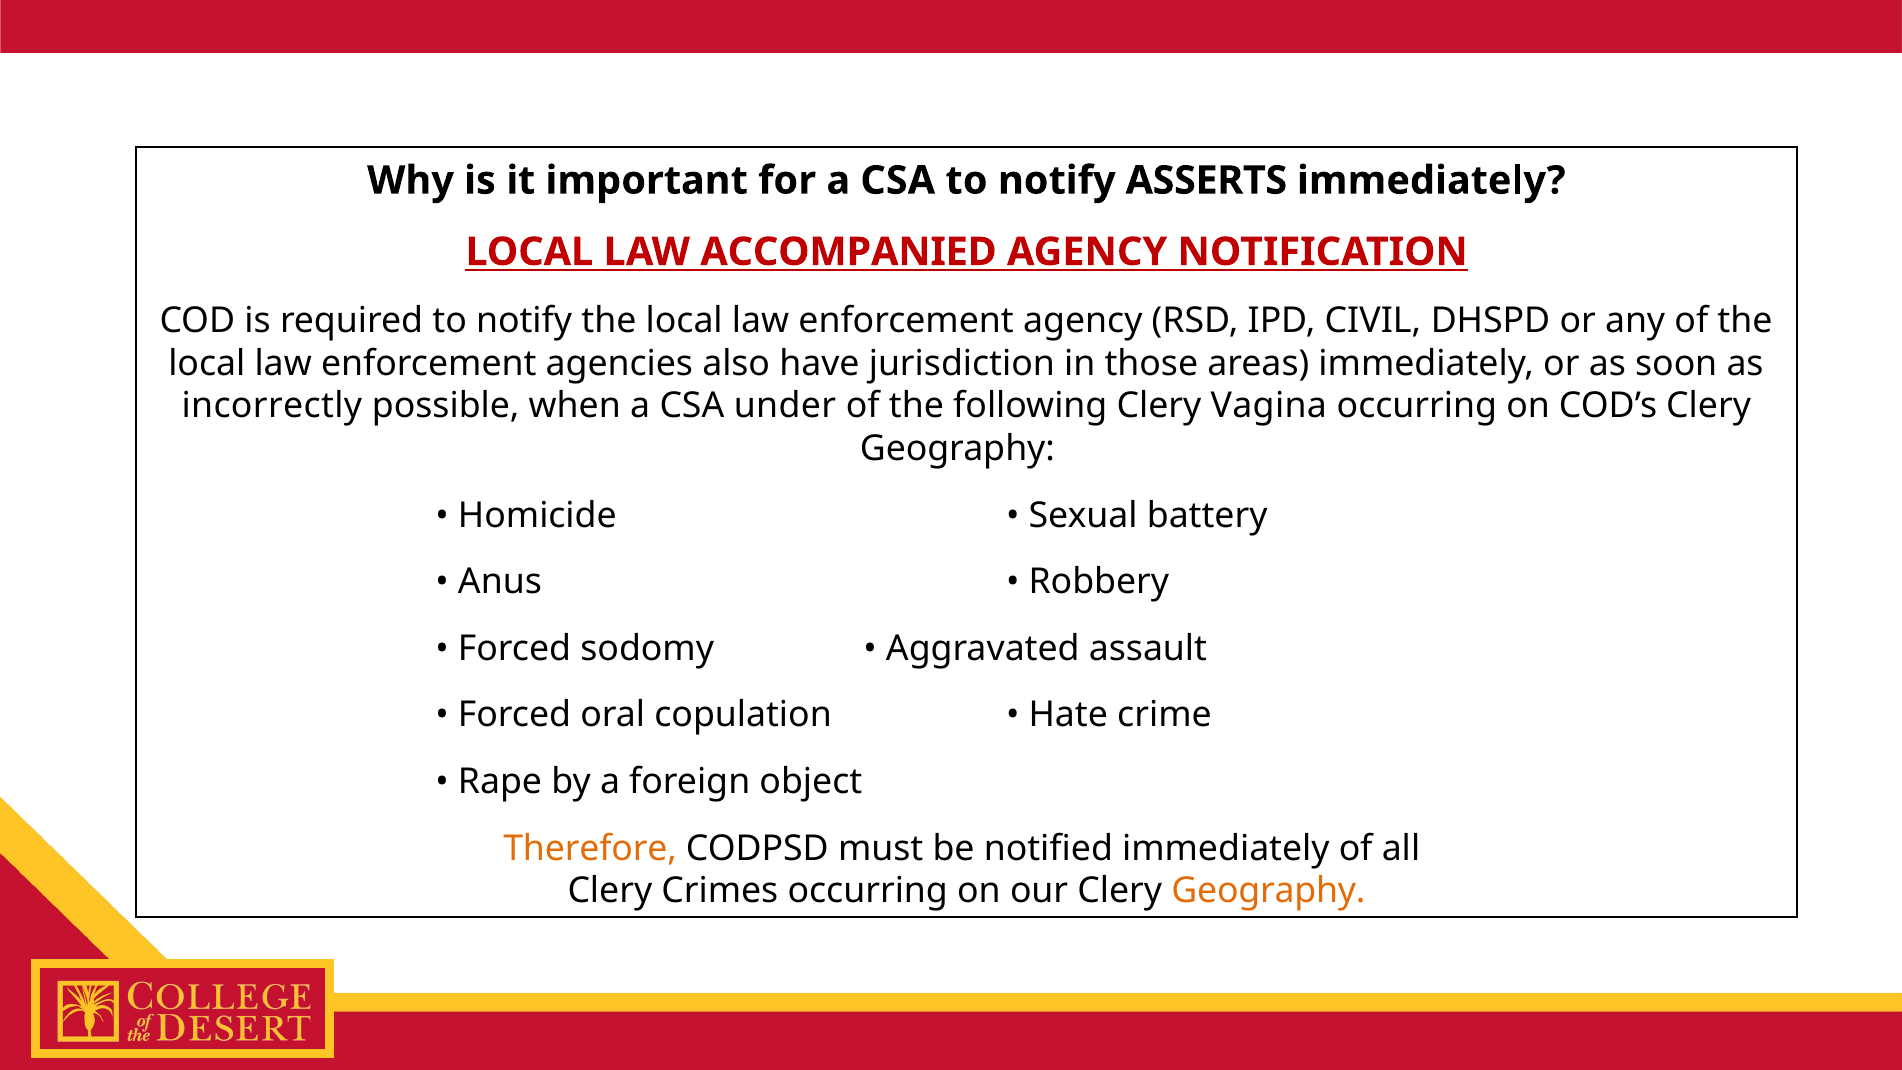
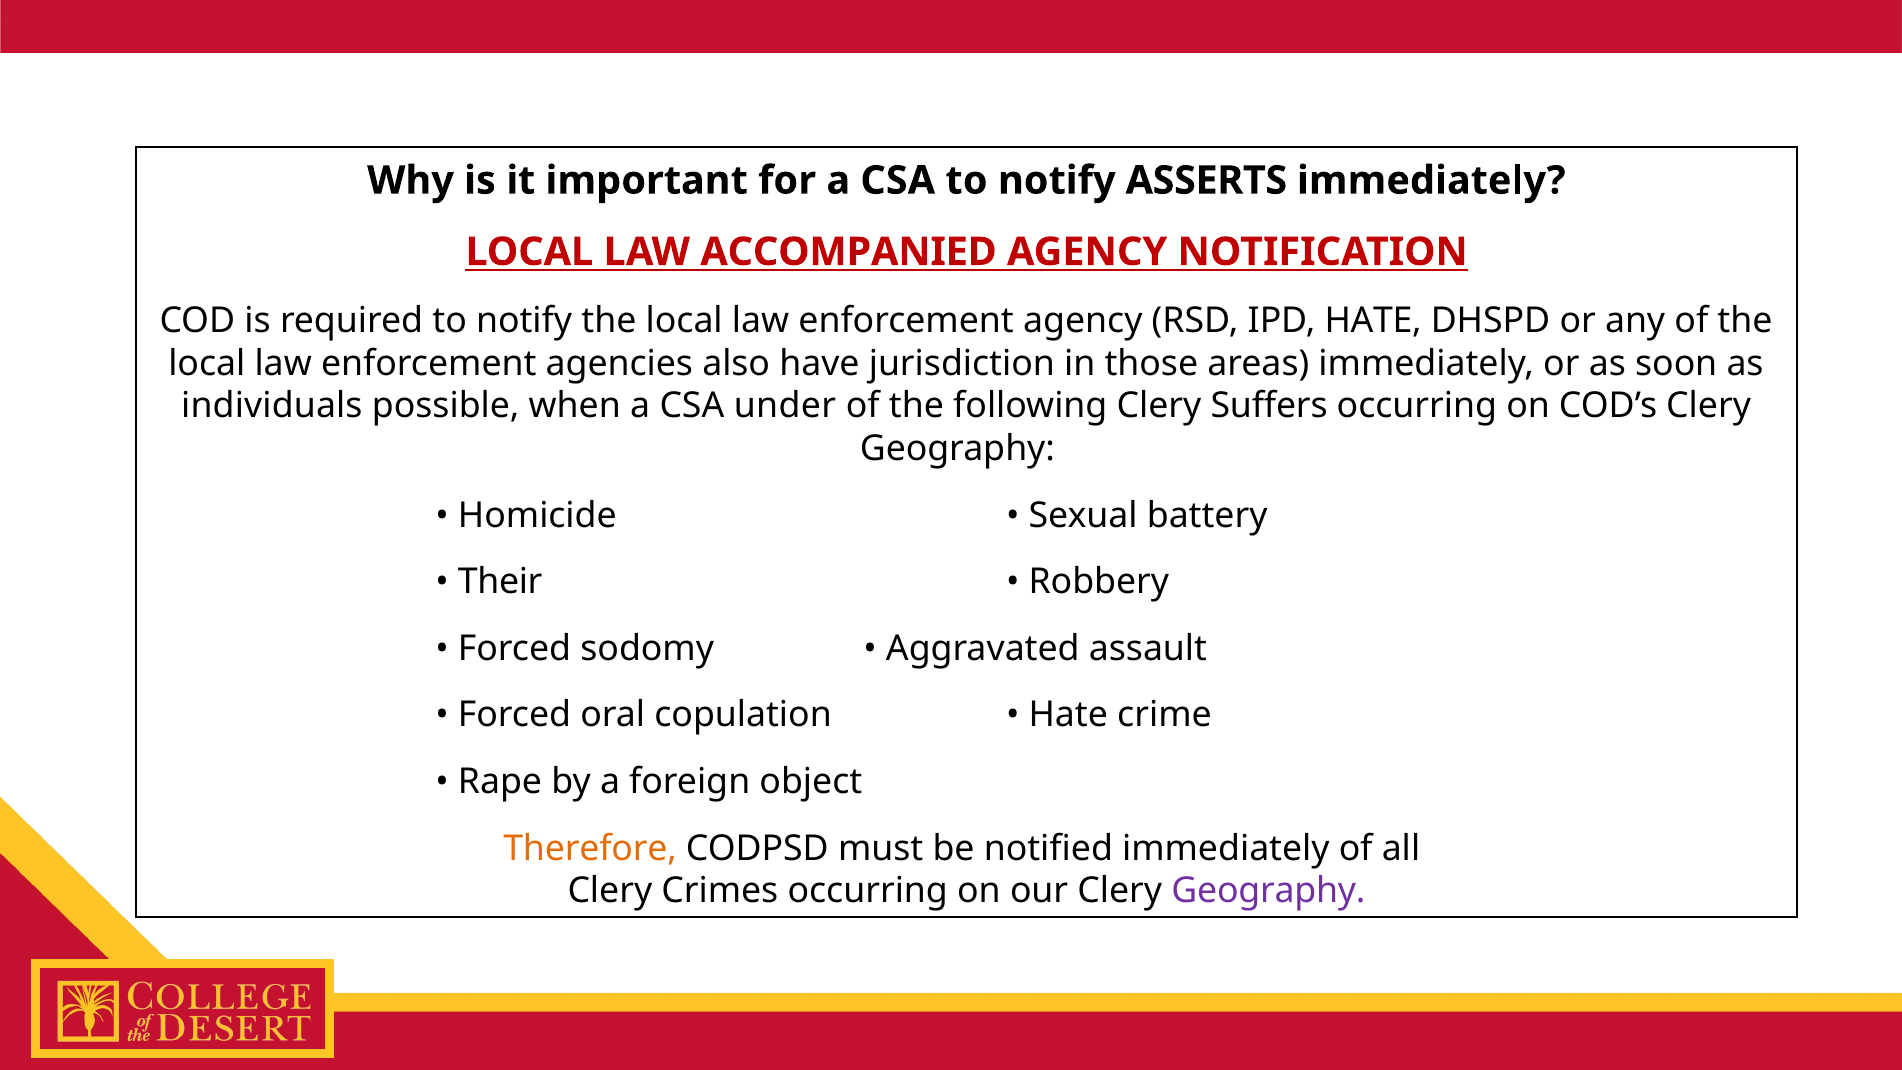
IPD CIVIL: CIVIL -> HATE
incorrectly: incorrectly -> individuals
Vagina: Vagina -> Suffers
Anus: Anus -> Their
Geography at (1269, 891) colour: orange -> purple
